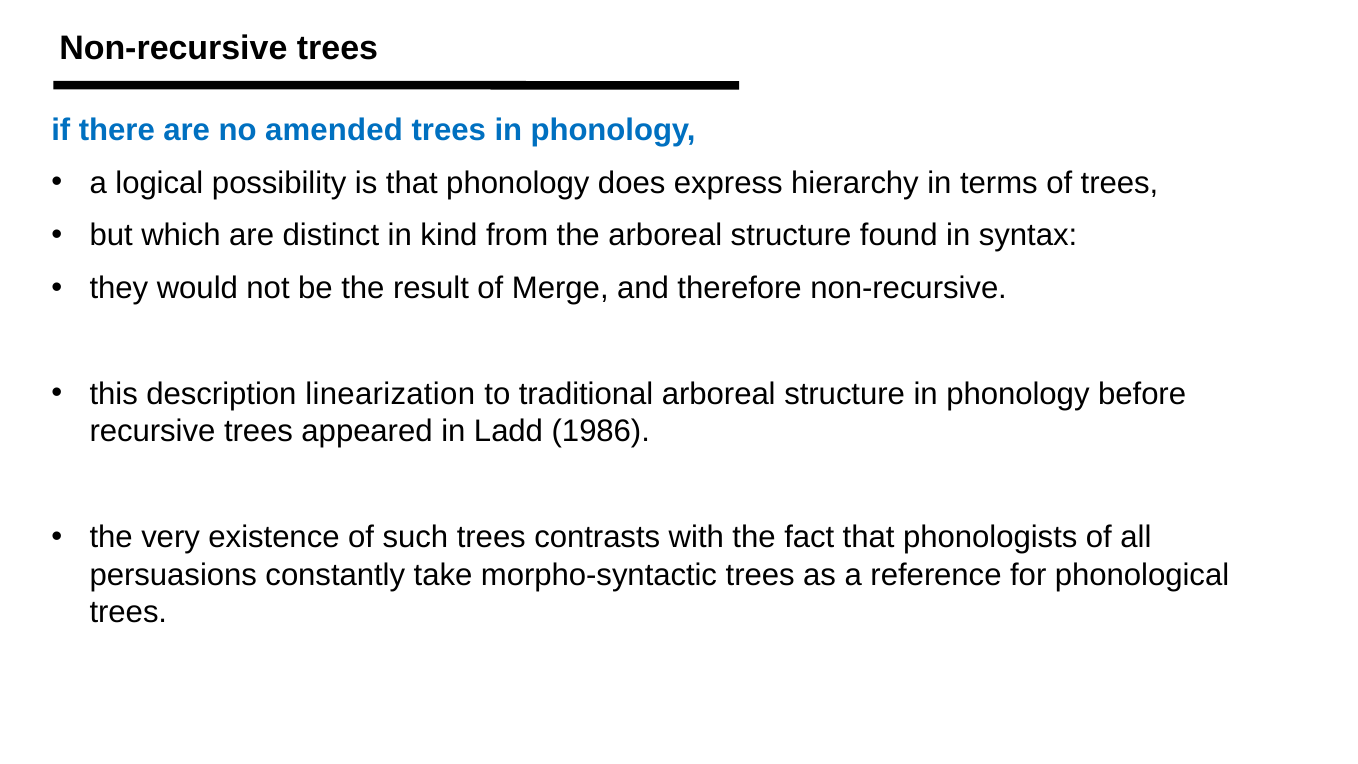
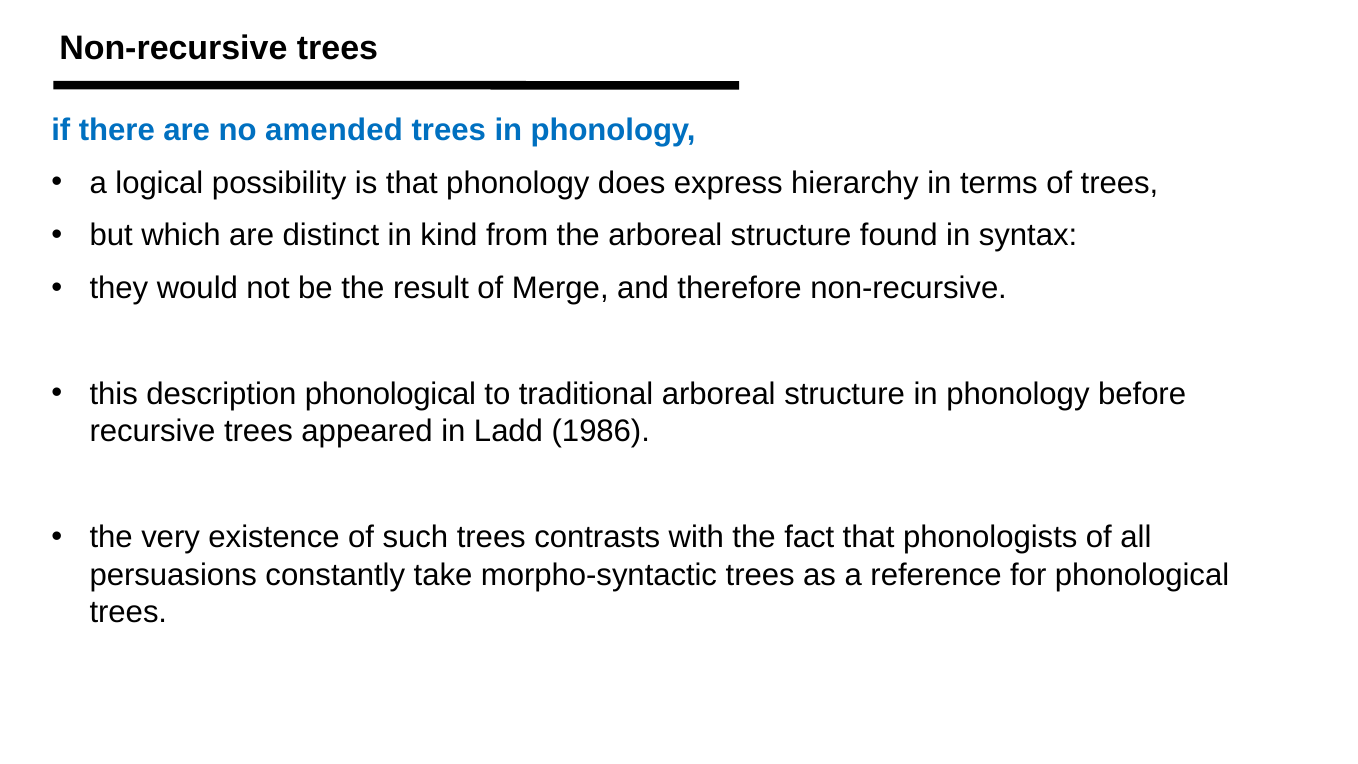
description linearization: linearization -> phonological
